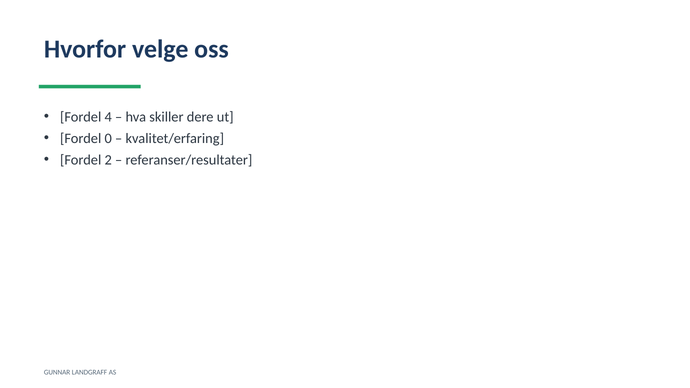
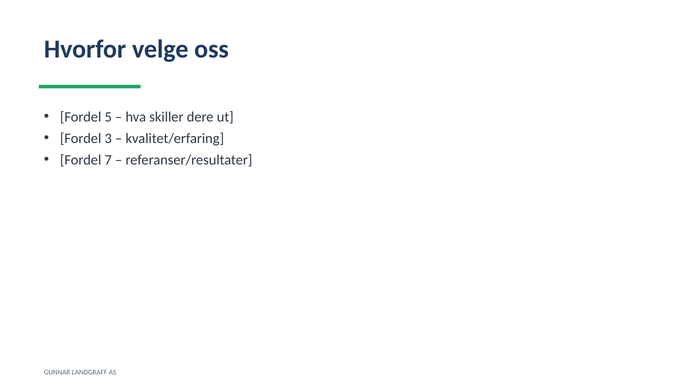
4: 4 -> 5
0: 0 -> 3
2: 2 -> 7
